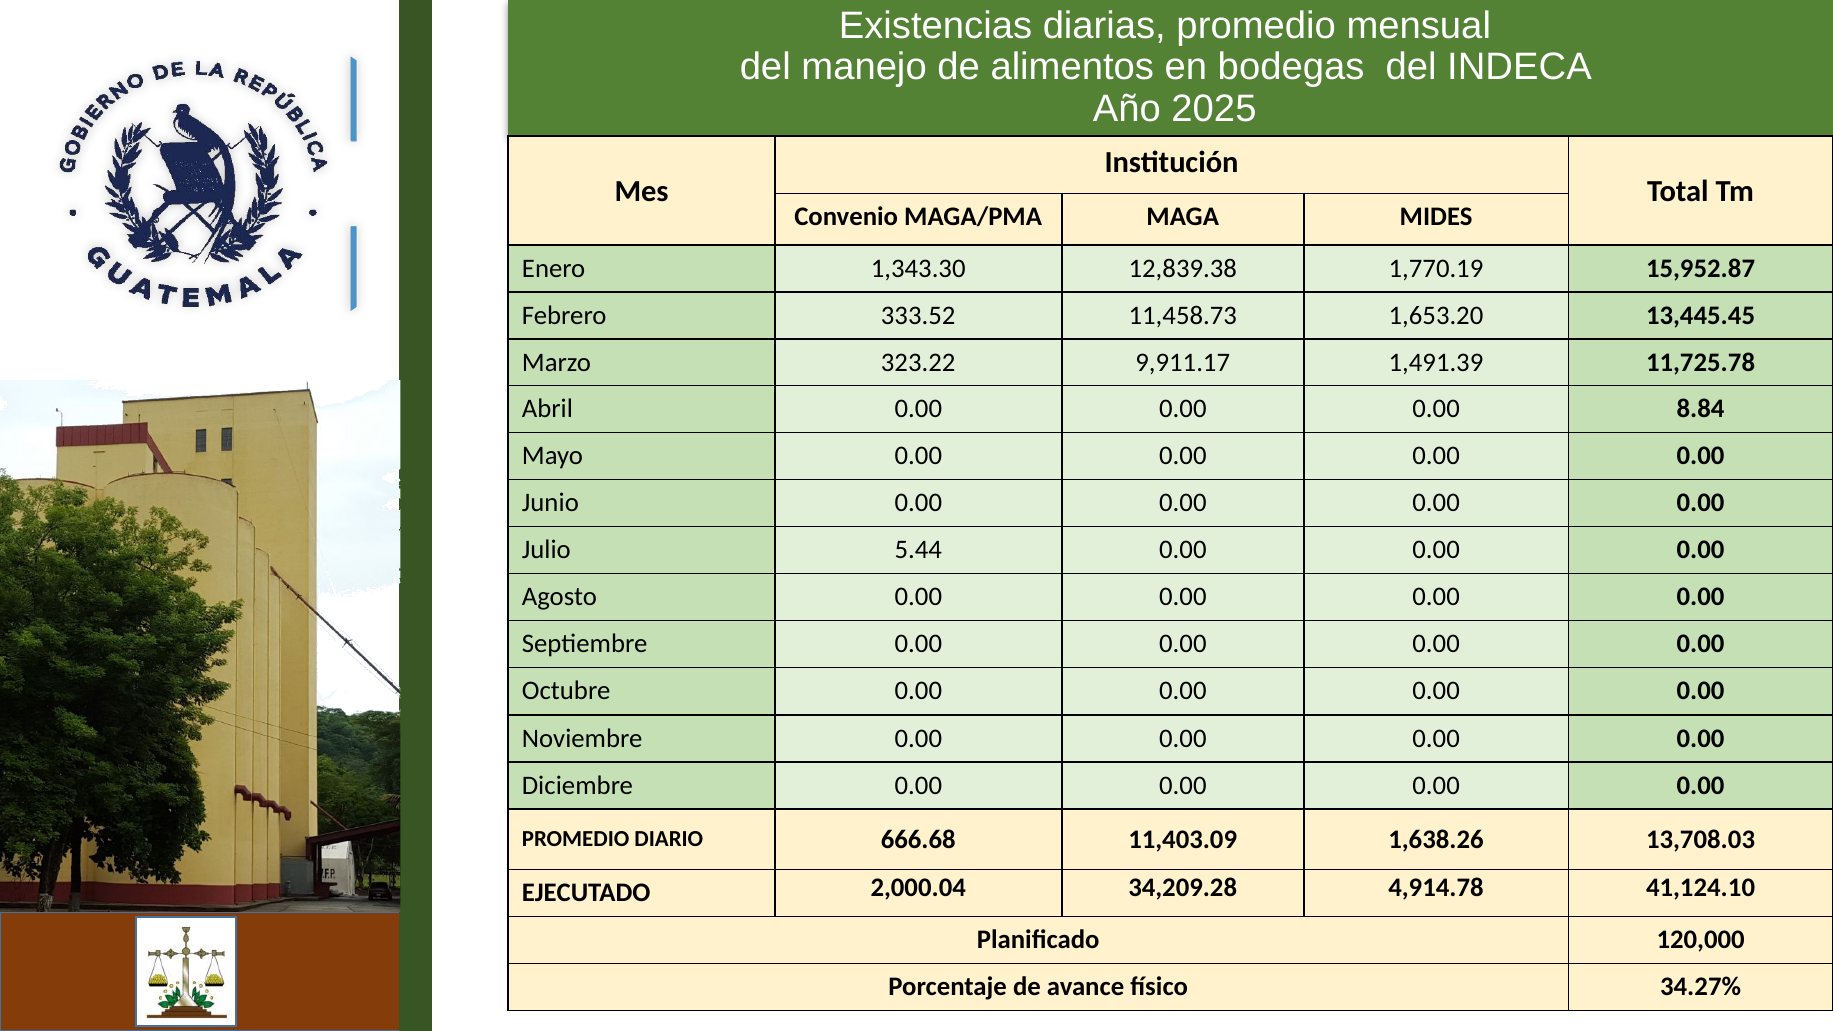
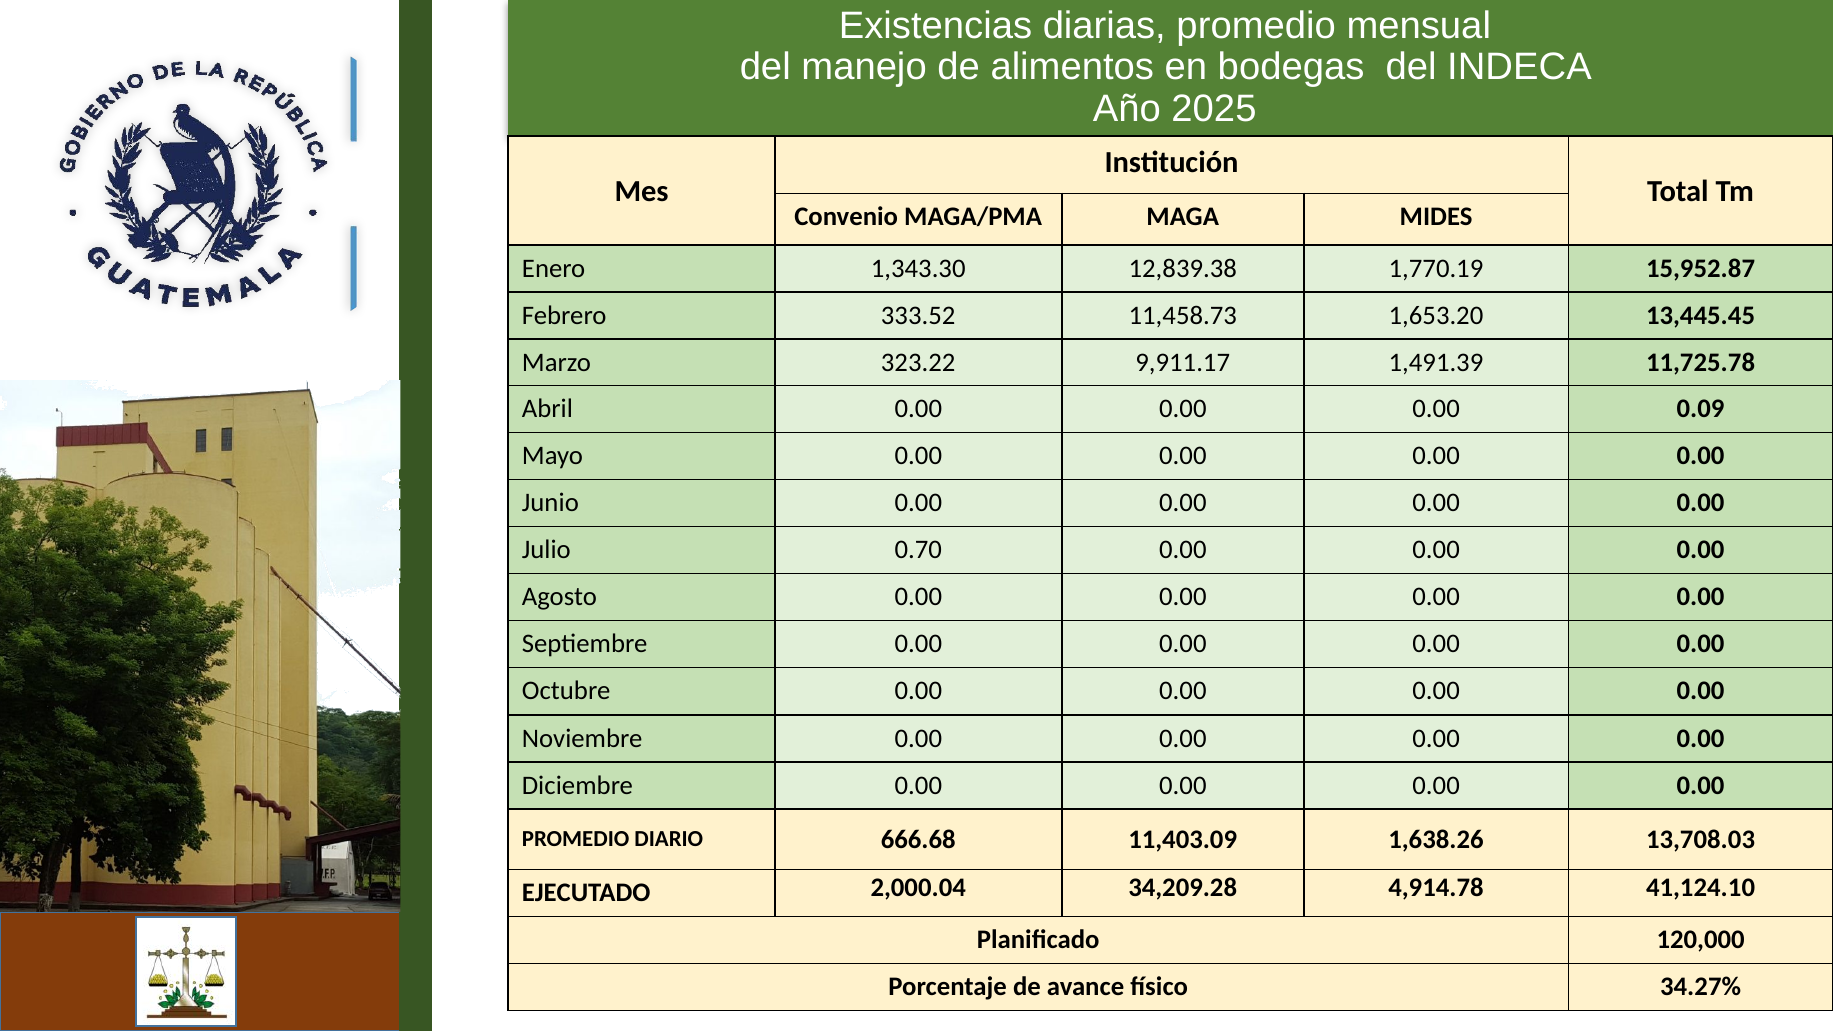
8.84: 8.84 -> 0.09
5.44: 5.44 -> 0.70
